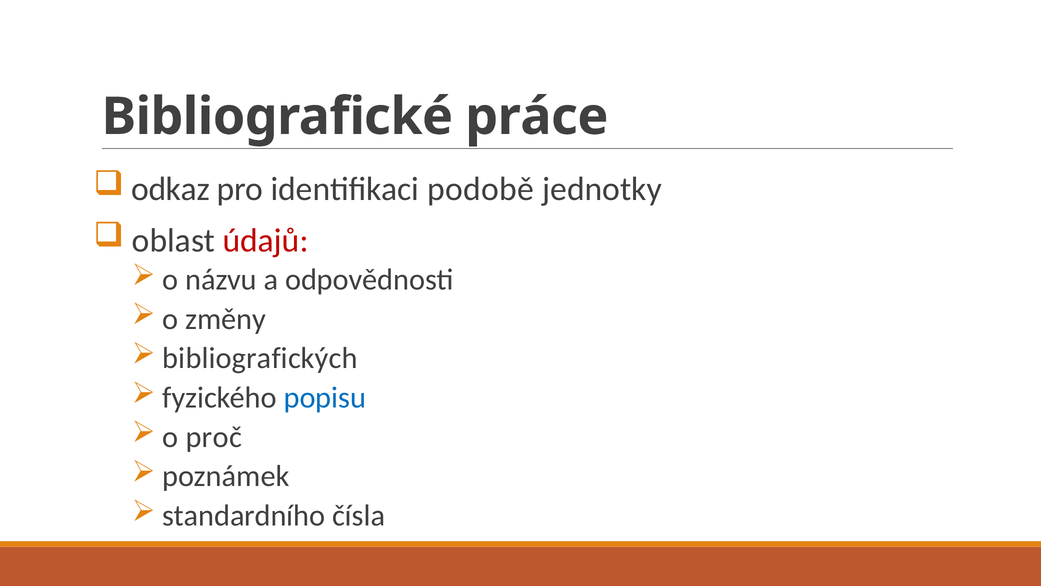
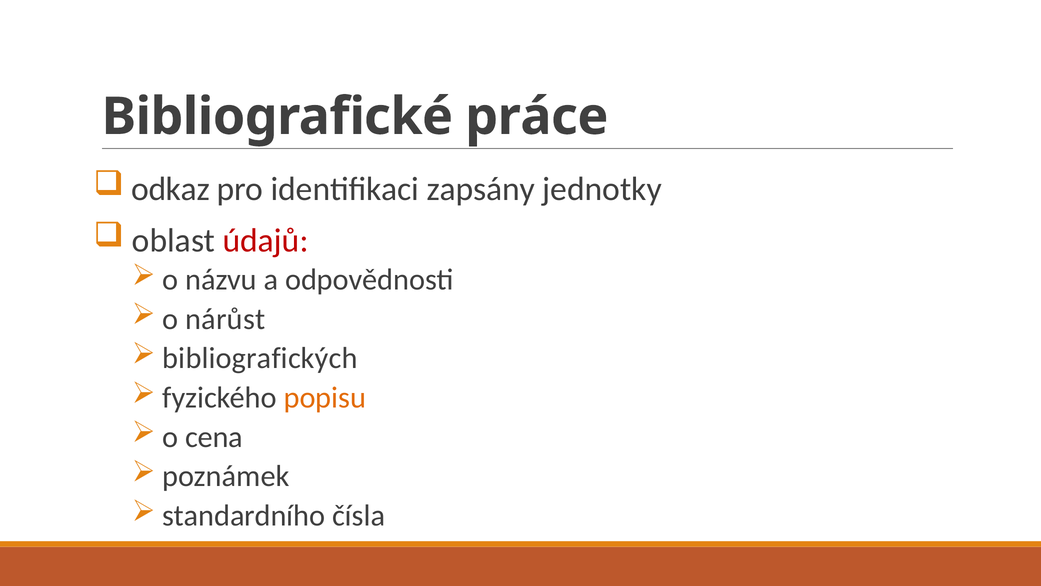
podobě: podobě -> zapsány
změny: změny -> nárůst
popisu colour: blue -> orange
proč: proč -> cena
